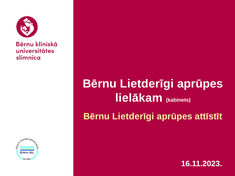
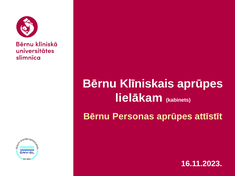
Lietderīgi at (147, 84): Lietderīgi -> Klīniskais
Lietderīgi at (133, 117): Lietderīgi -> Personas
